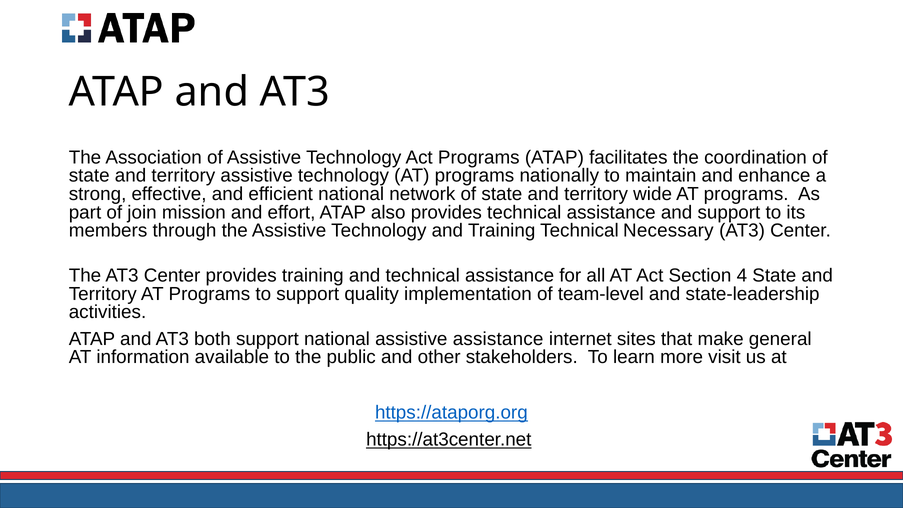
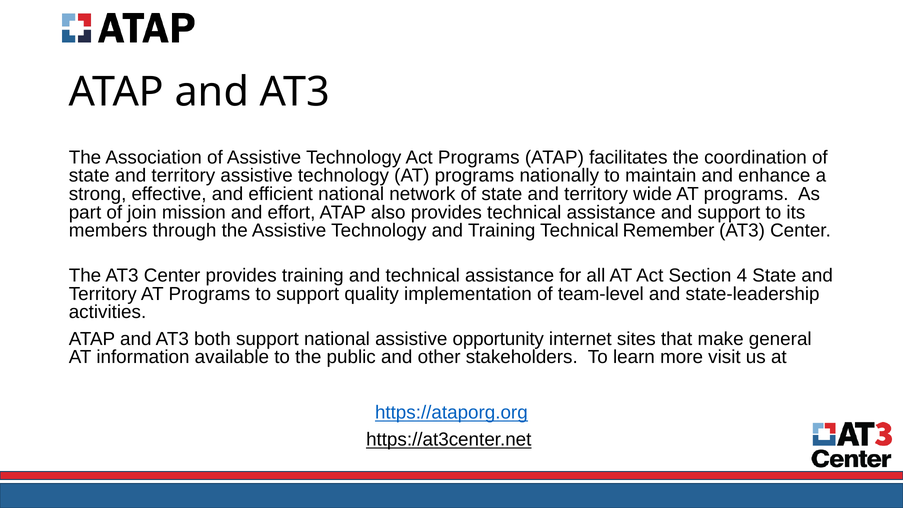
Necessary: Necessary -> Remember
assistive assistance: assistance -> opportunity
